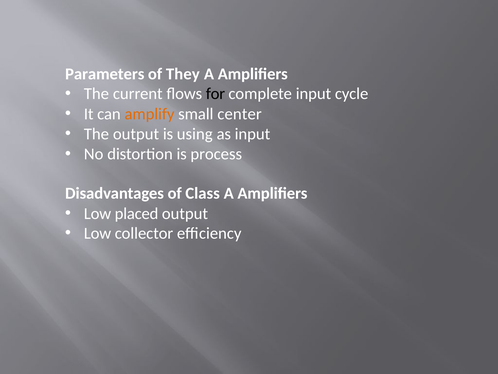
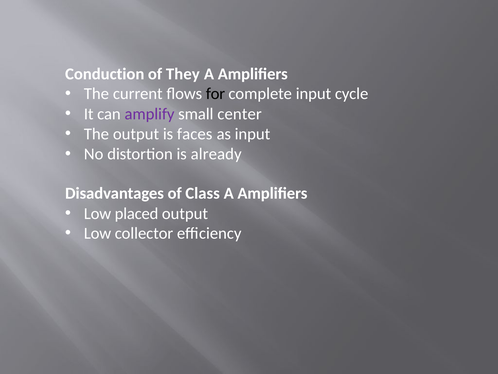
Parameters: Parameters -> Conduction
amplify colour: orange -> purple
using: using -> faces
process: process -> already
